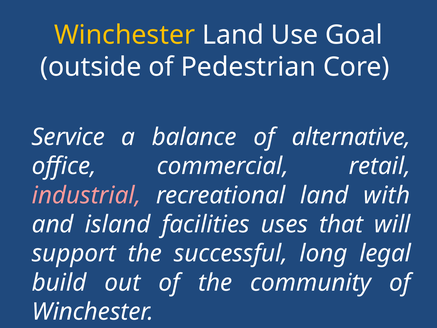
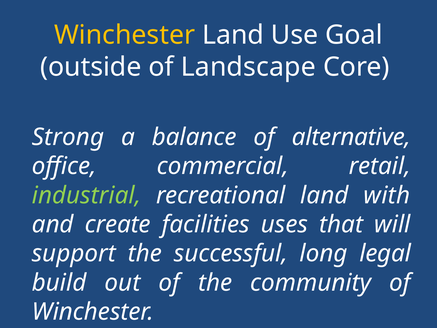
Pedestrian: Pedestrian -> Landscape
Service: Service -> Strong
industrial colour: pink -> light green
island: island -> create
